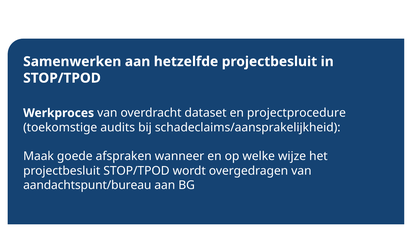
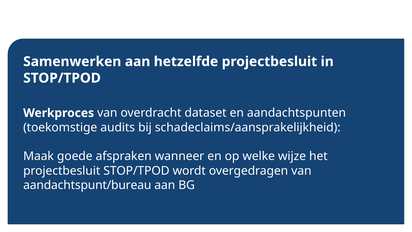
projectprocedure: projectprocedure -> aandachtspunten
